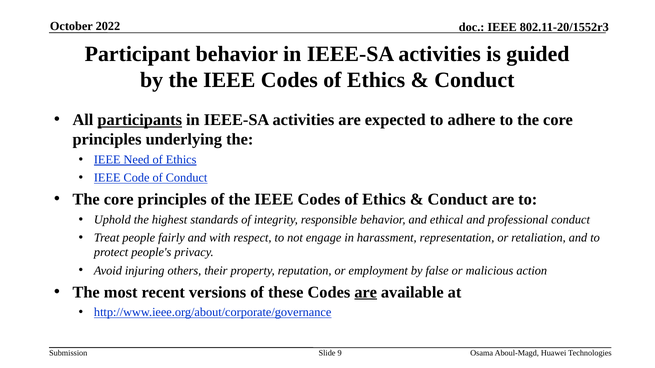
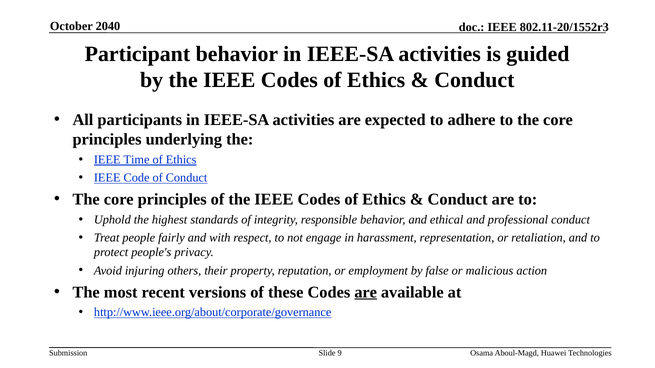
2022: 2022 -> 2040
participants underline: present -> none
Need: Need -> Time
